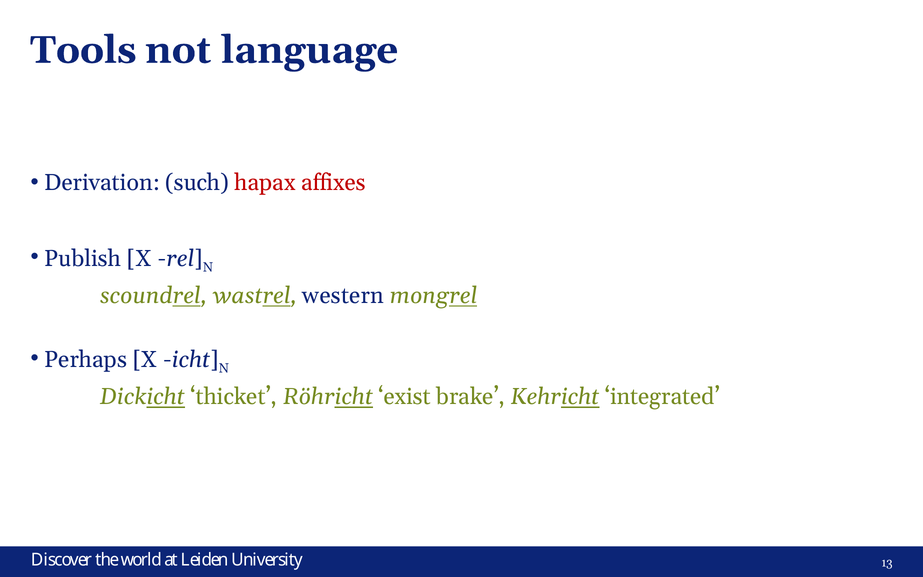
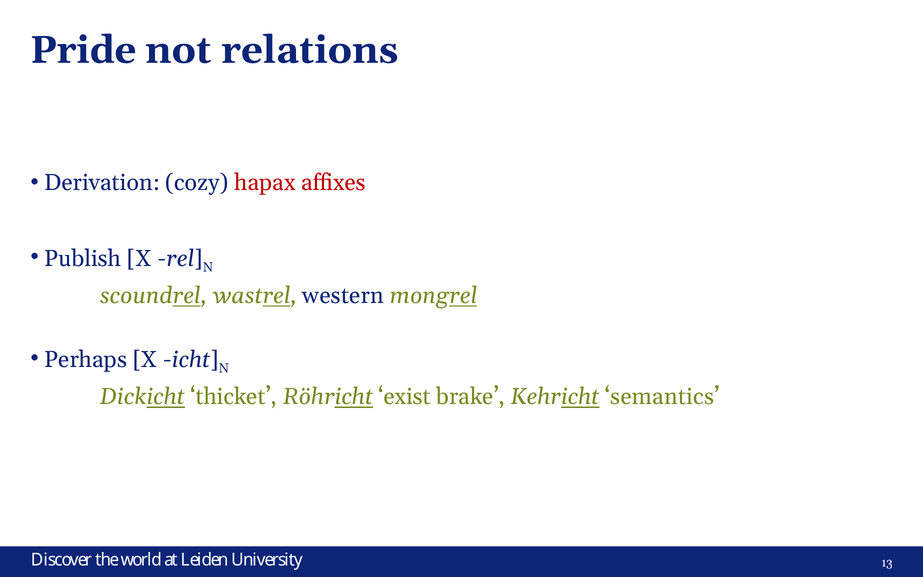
Tools: Tools -> Pride
language: language -> relations
such: such -> cozy
integrated: integrated -> semantics
